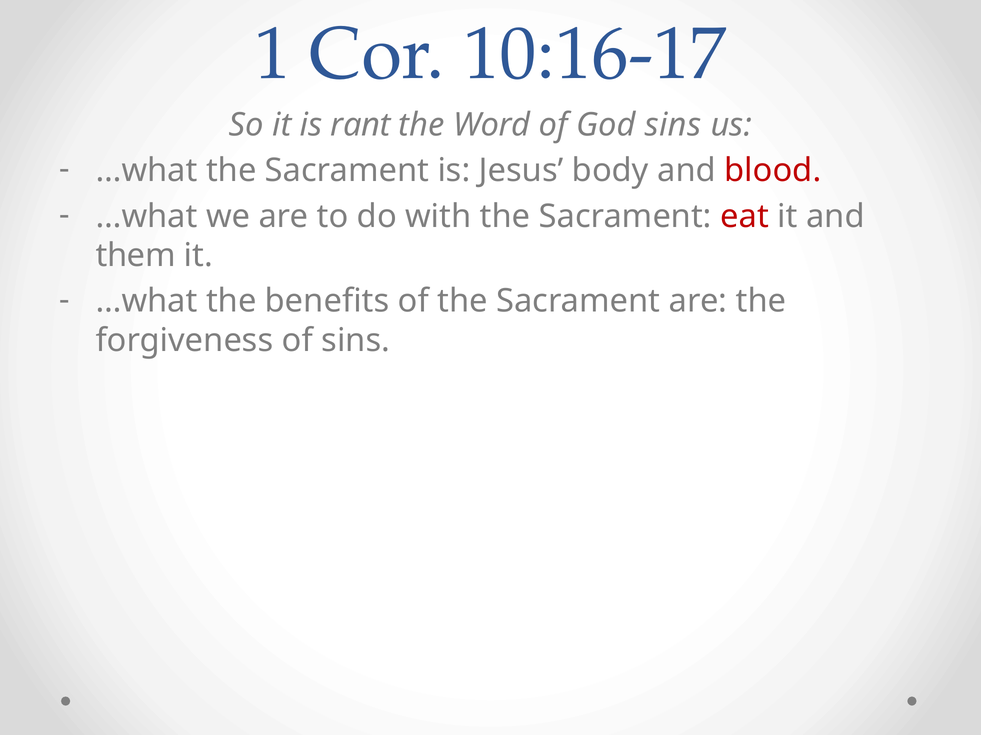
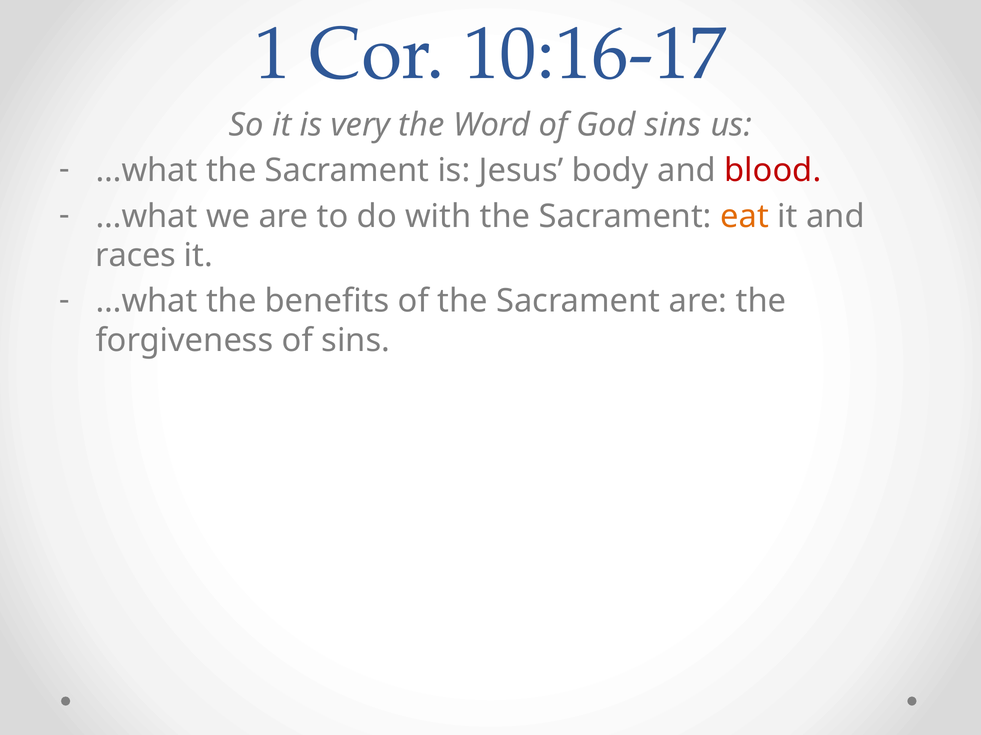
rant: rant -> very
eat colour: red -> orange
them: them -> races
